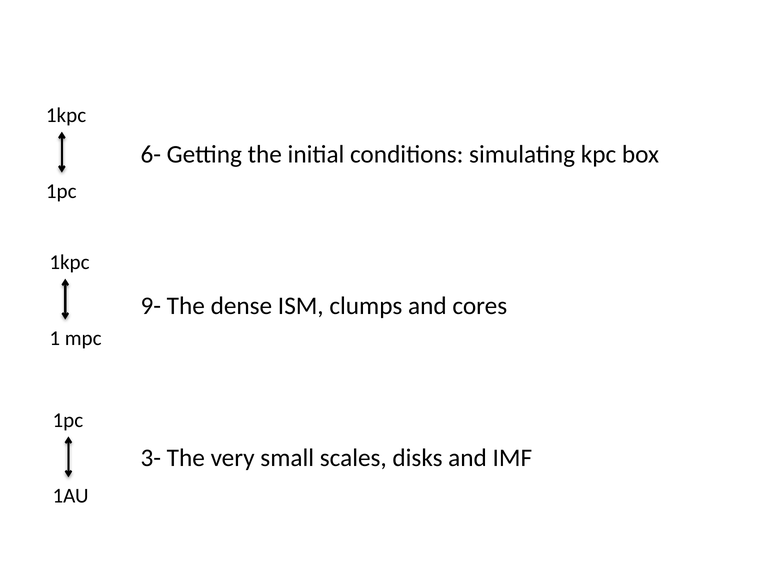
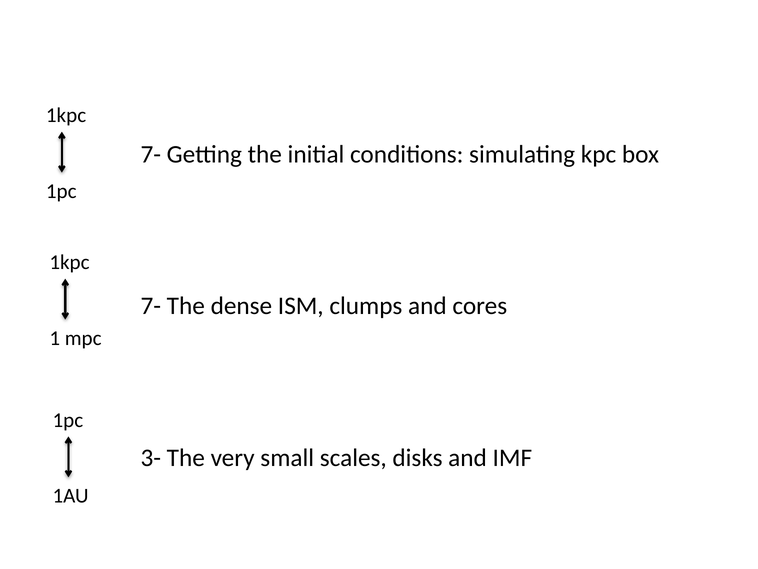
6- at (151, 154): 6- -> 7-
9- at (151, 306): 9- -> 7-
